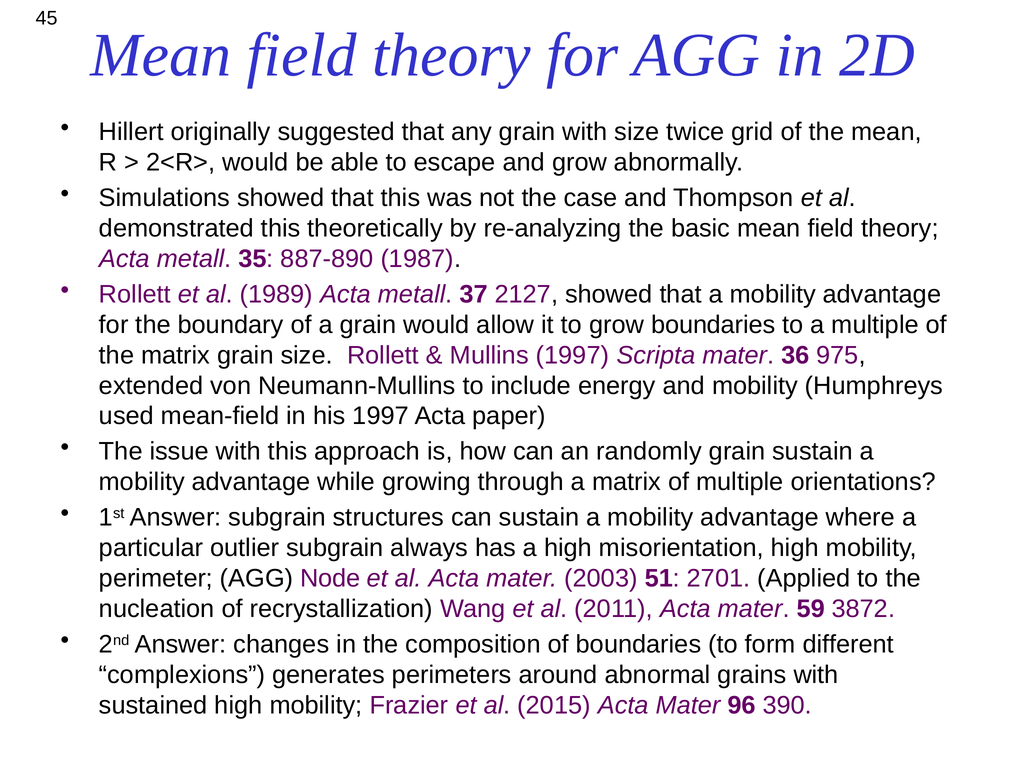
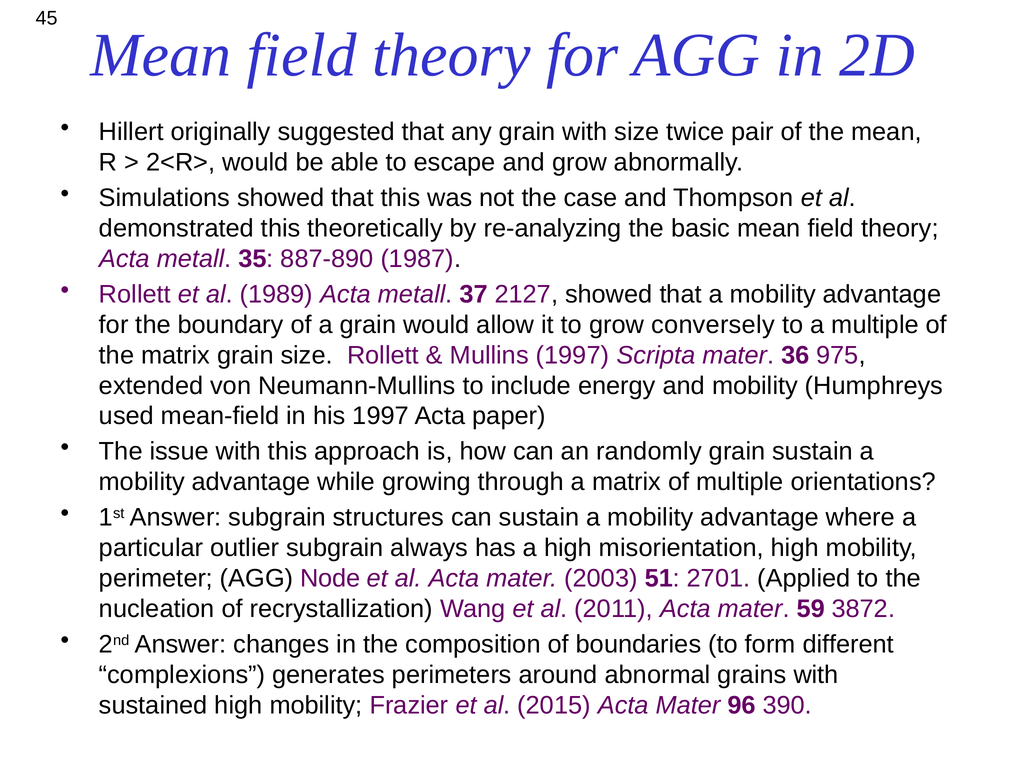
grid: grid -> pair
grow boundaries: boundaries -> conversely
